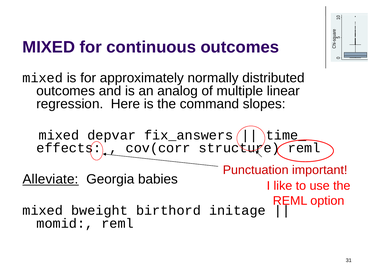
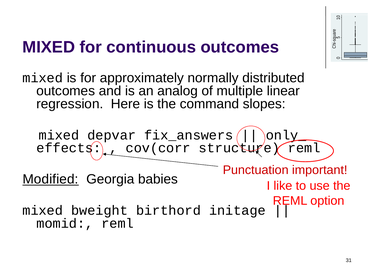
time_: time_ -> only_
Alleviate: Alleviate -> Modified
